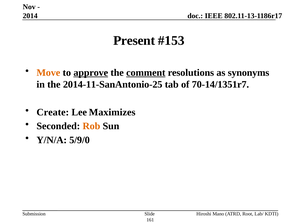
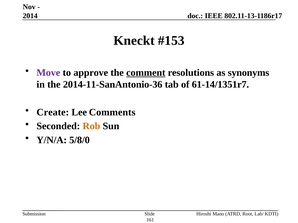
Present: Present -> Kneckt
Move colour: orange -> purple
approve underline: present -> none
2014-11-SanAntonio-25: 2014-11-SanAntonio-25 -> 2014-11-SanAntonio-36
70-14/1351r7: 70-14/1351r7 -> 61-14/1351r7
Maximizes: Maximizes -> Comments
5/9/0: 5/9/0 -> 5/8/0
